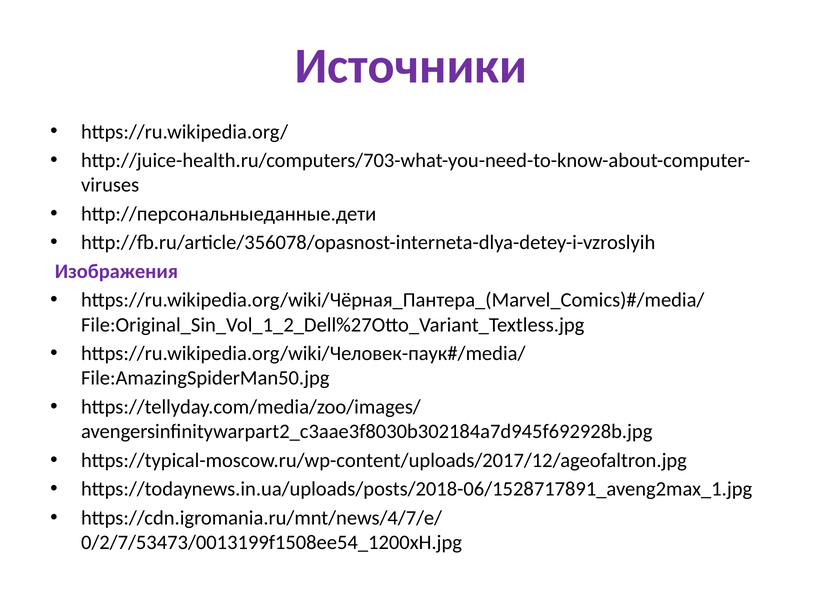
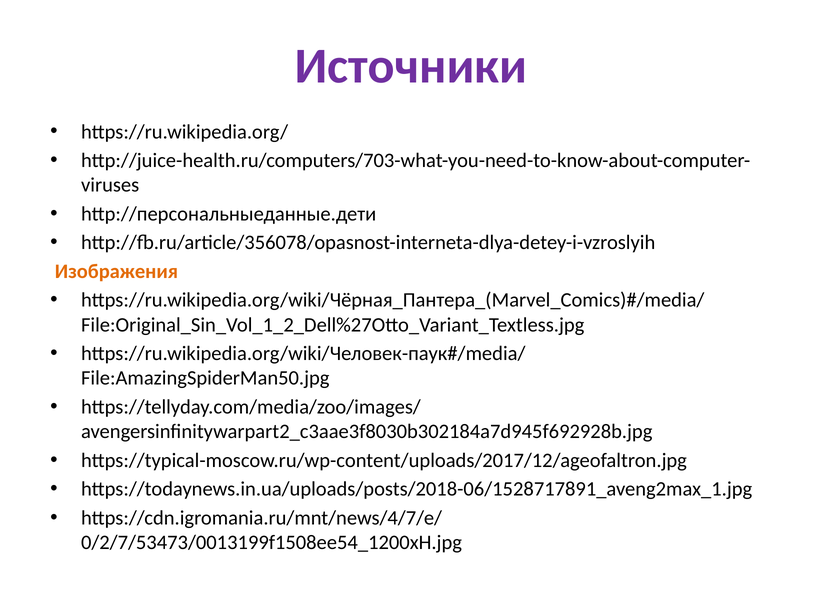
Изображения colour: purple -> orange
